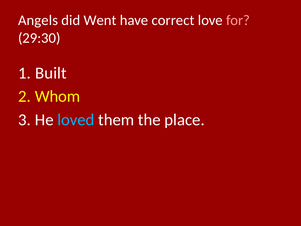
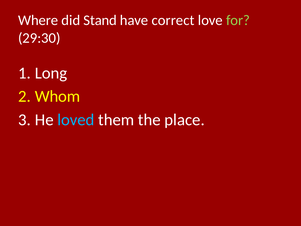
Angels: Angels -> Where
Went: Went -> Stand
for colour: pink -> light green
Built: Built -> Long
